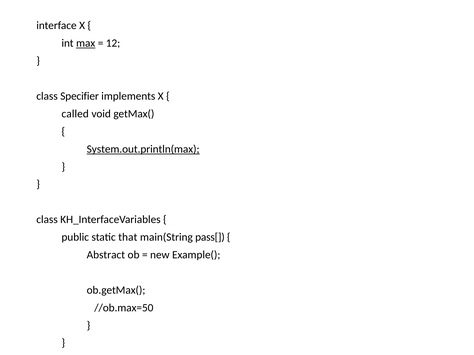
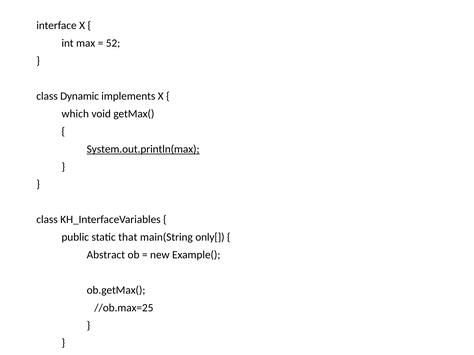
max underline: present -> none
12: 12 -> 52
Specifier: Specifier -> Dynamic
called: called -> which
pass[: pass[ -> only[
//ob.max=50: //ob.max=50 -> //ob.max=25
